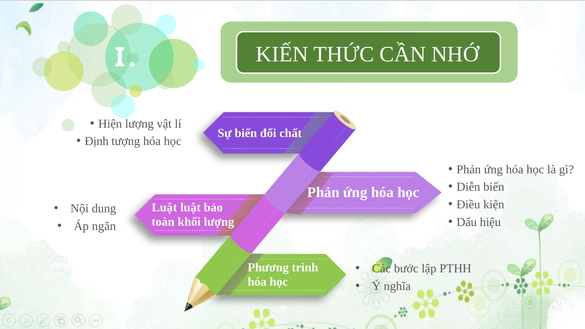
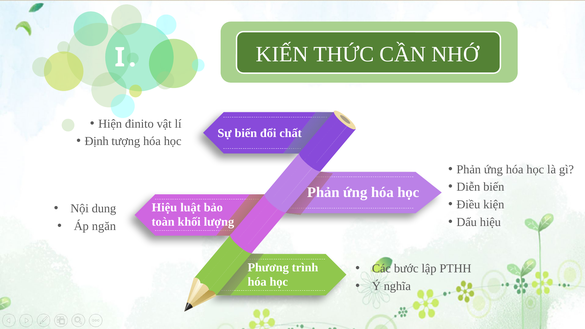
Hiện lượng: lượng -> đinito
Luật at (164, 207): Luật -> Hiệu
